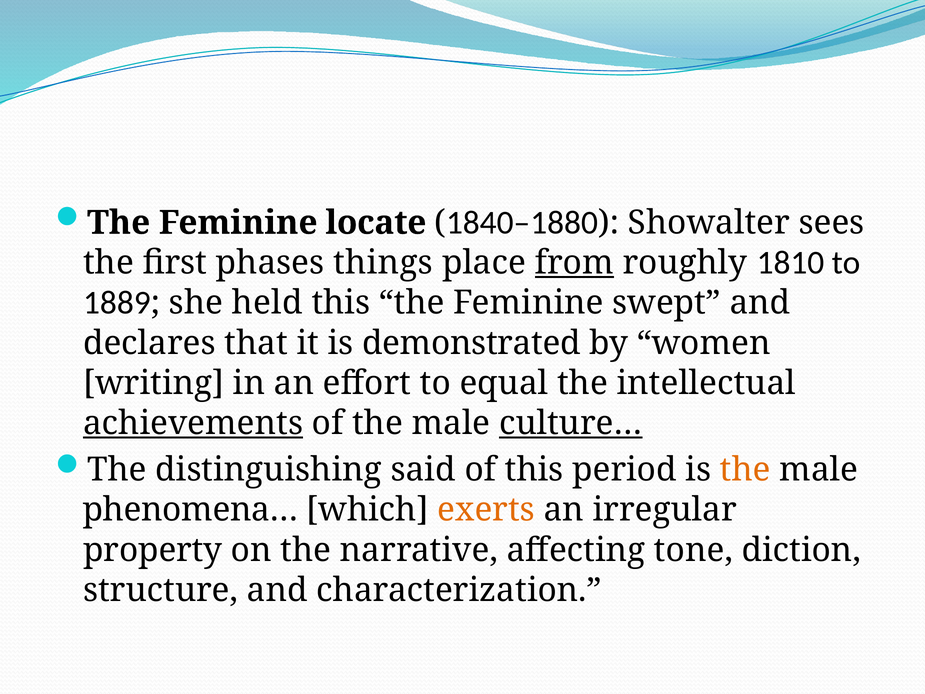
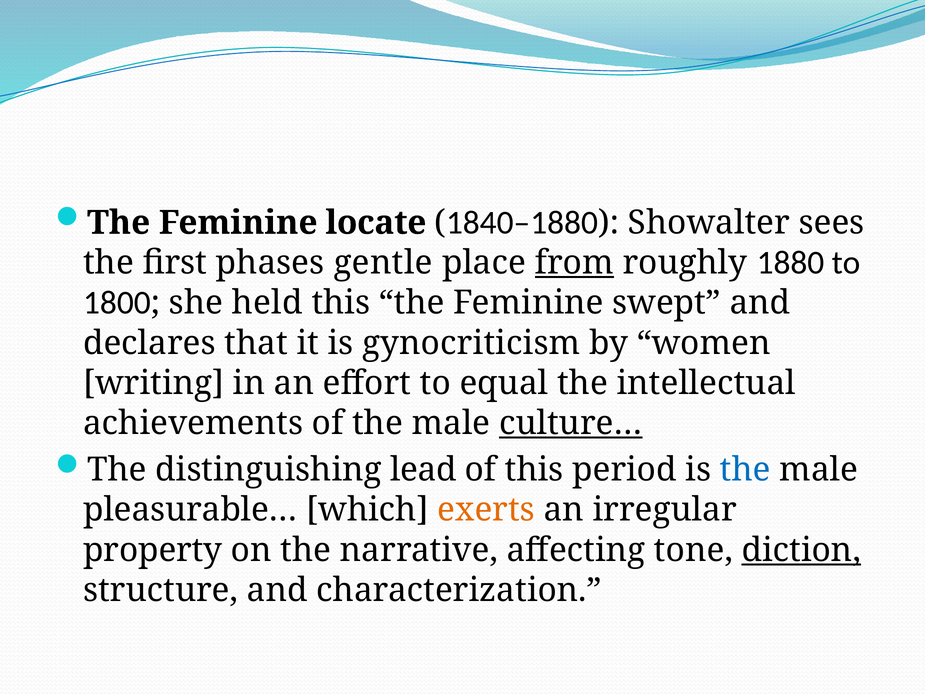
things: things -> gentle
1810: 1810 -> 1880
1889: 1889 -> 1800
demonstrated: demonstrated -> gynocriticism
achievements underline: present -> none
said: said -> lead
the at (745, 470) colour: orange -> blue
phenomena…: phenomena… -> pleasurable…
diction underline: none -> present
